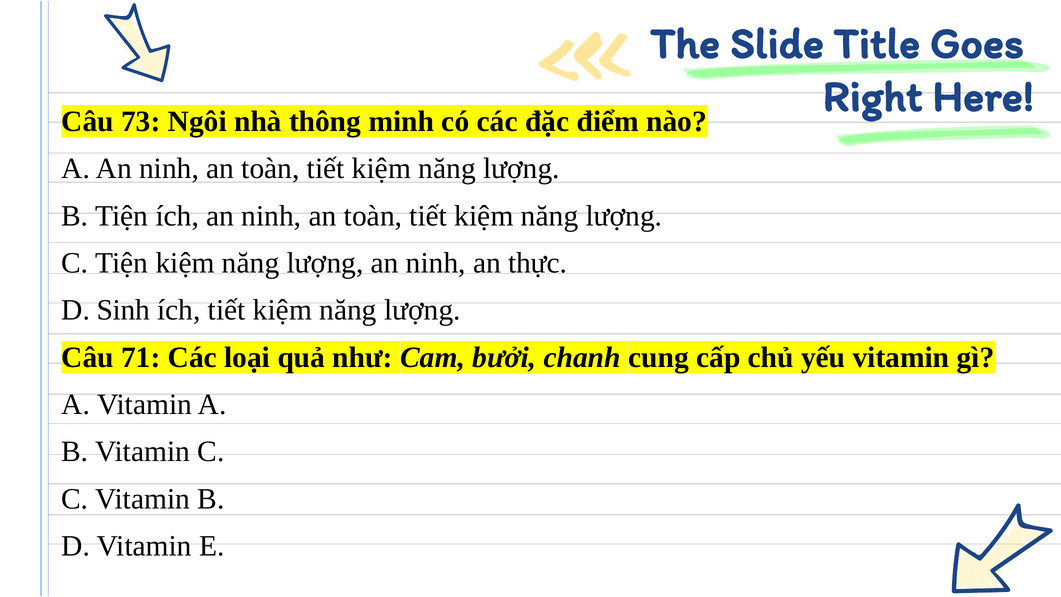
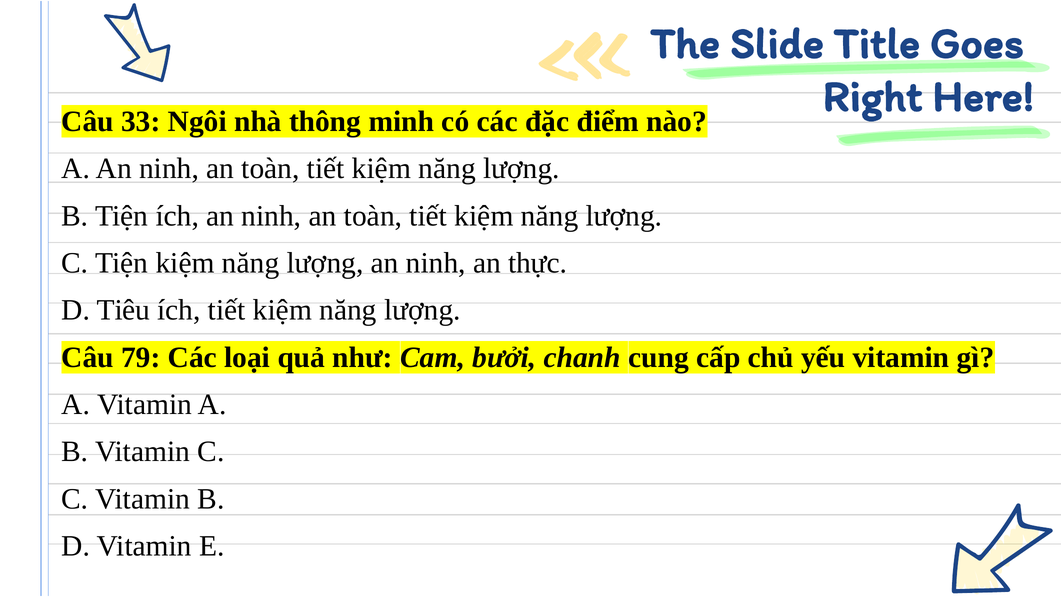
73: 73 -> 33
Sinh: Sinh -> Tiêu
71: 71 -> 79
